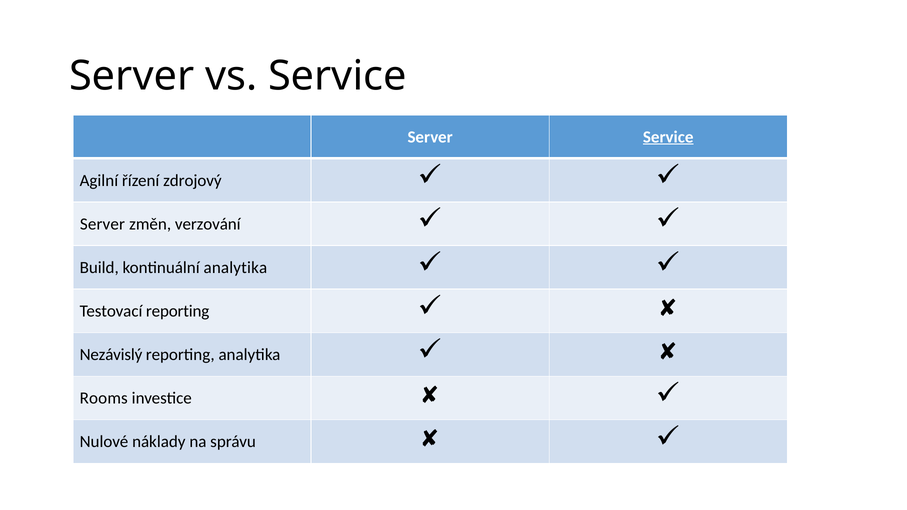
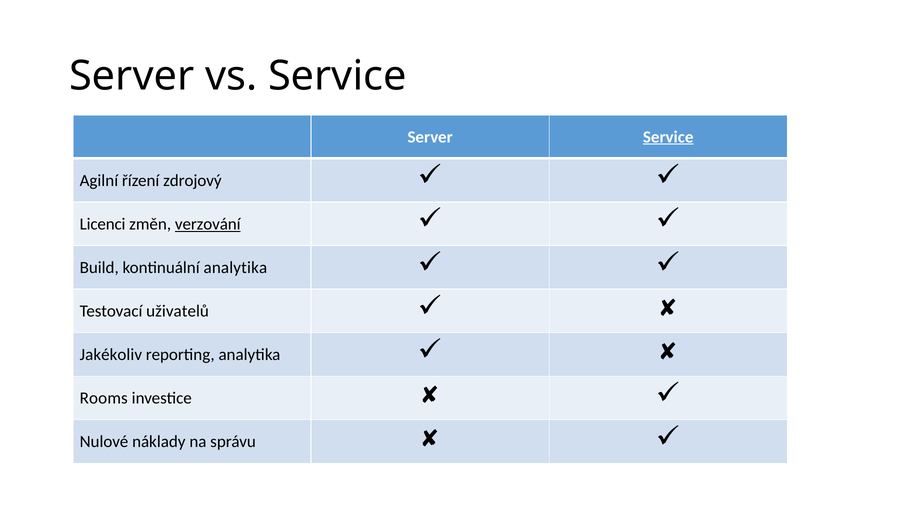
Server at (102, 224): Server -> Licenci
verzování underline: none -> present
Testovací reporting: reporting -> uživatelů
Nezávislý: Nezávislý -> Jakékoliv
